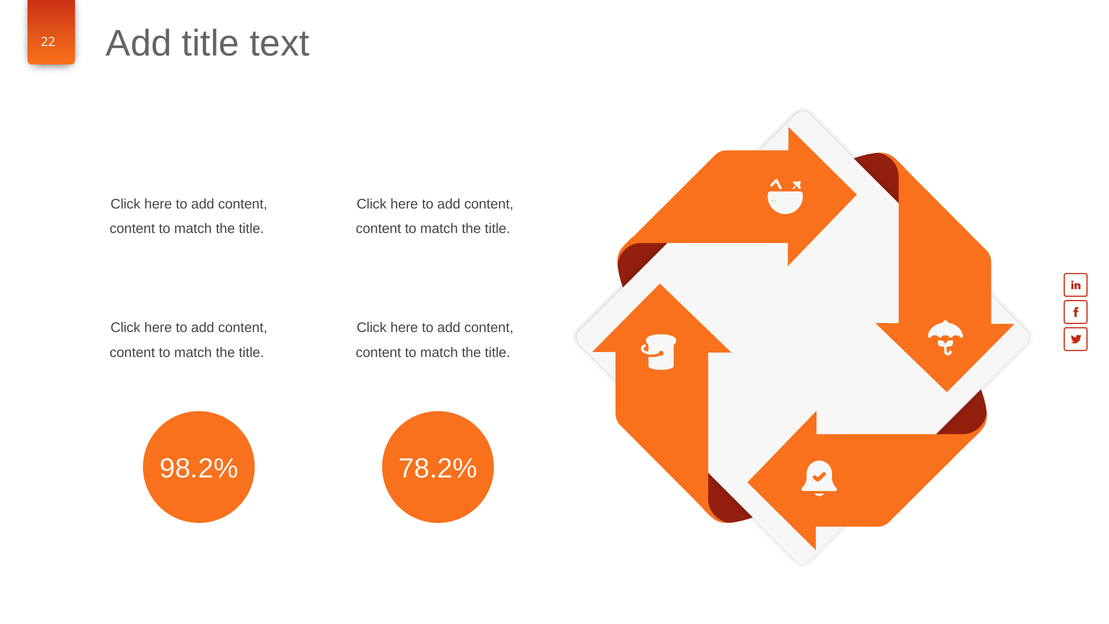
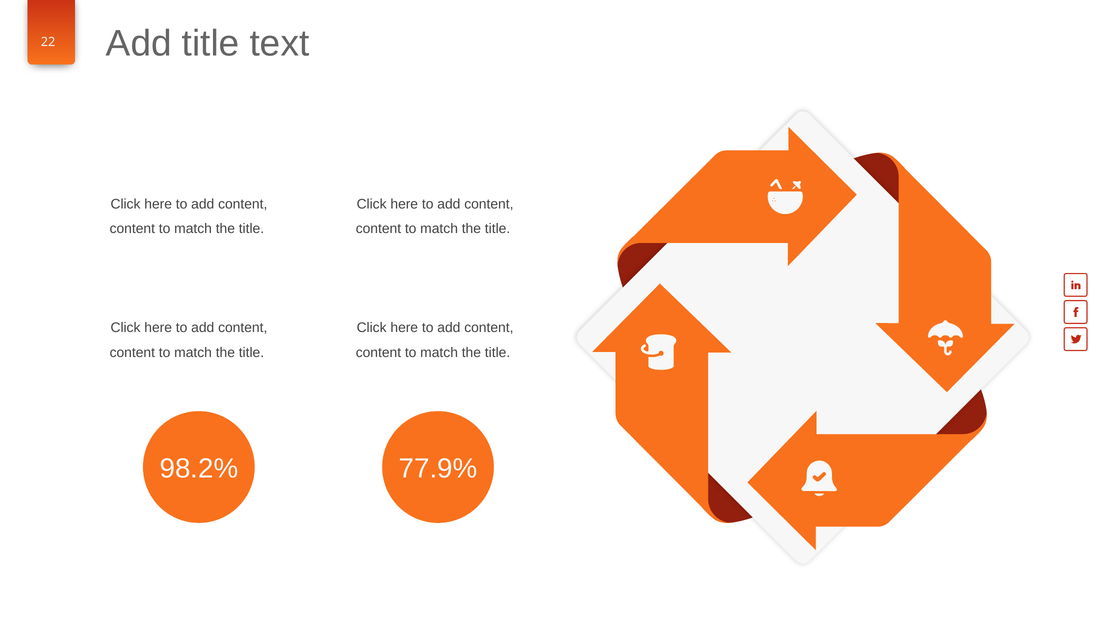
78.2%: 78.2% -> 77.9%
